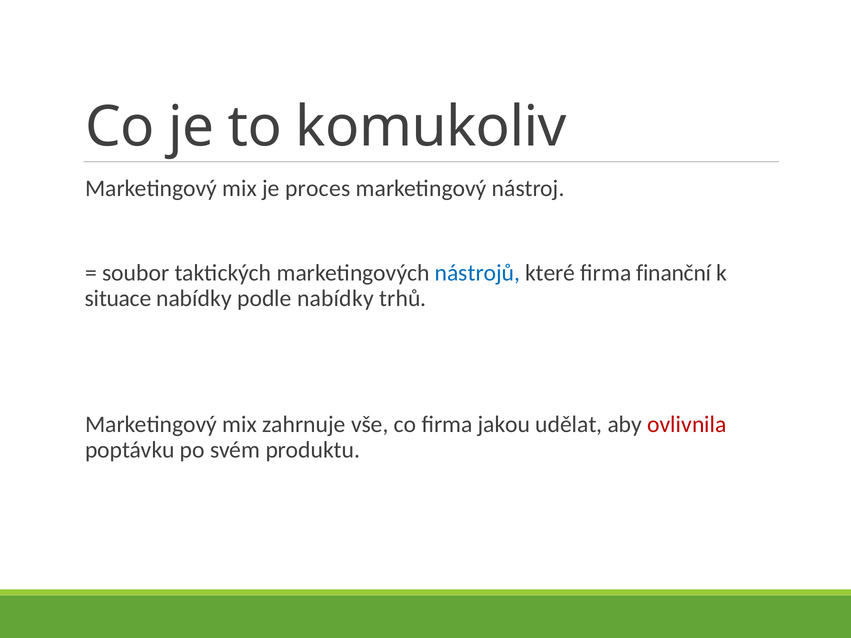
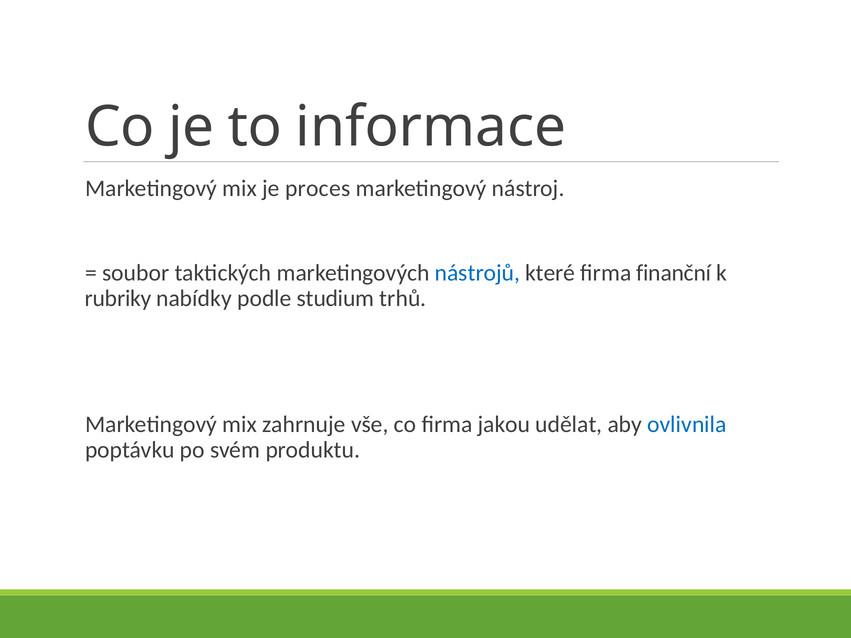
komukoliv: komukoliv -> informace
situace: situace -> rubriky
podle nabídky: nabídky -> studium
ovlivnila colour: red -> blue
